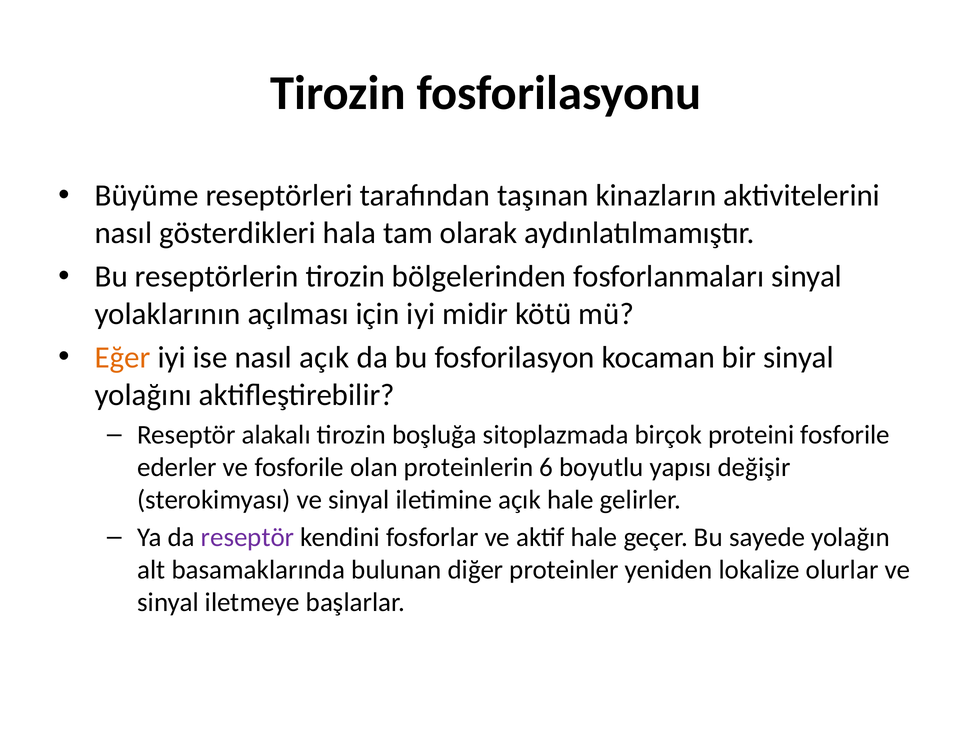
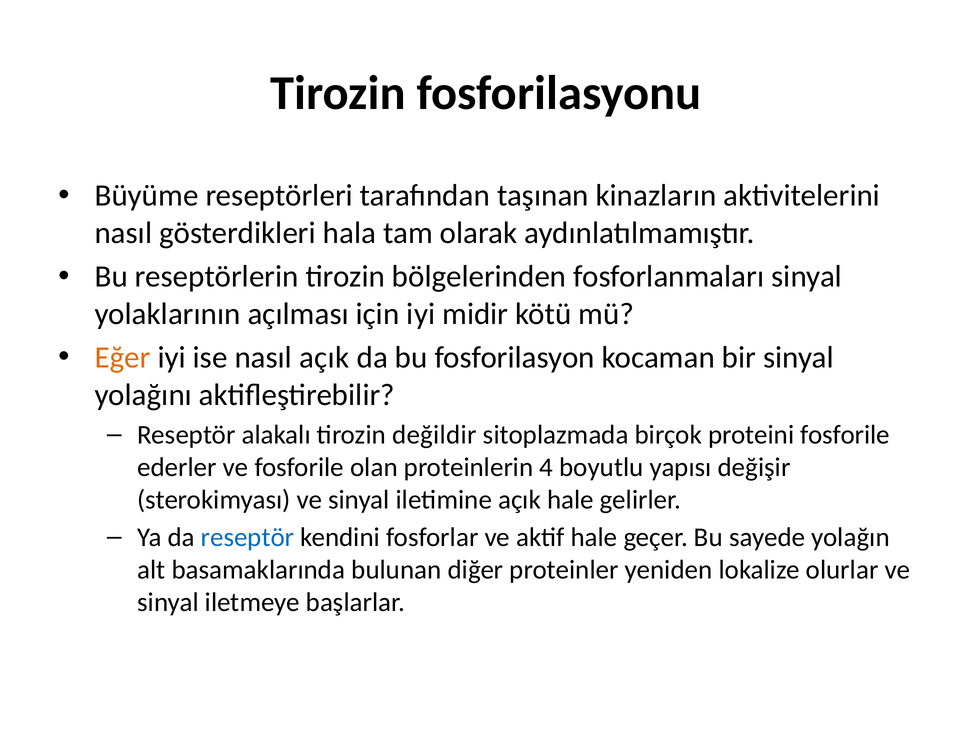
boşluğa: boşluğa -> değildir
6: 6 -> 4
reseptör at (248, 537) colour: purple -> blue
